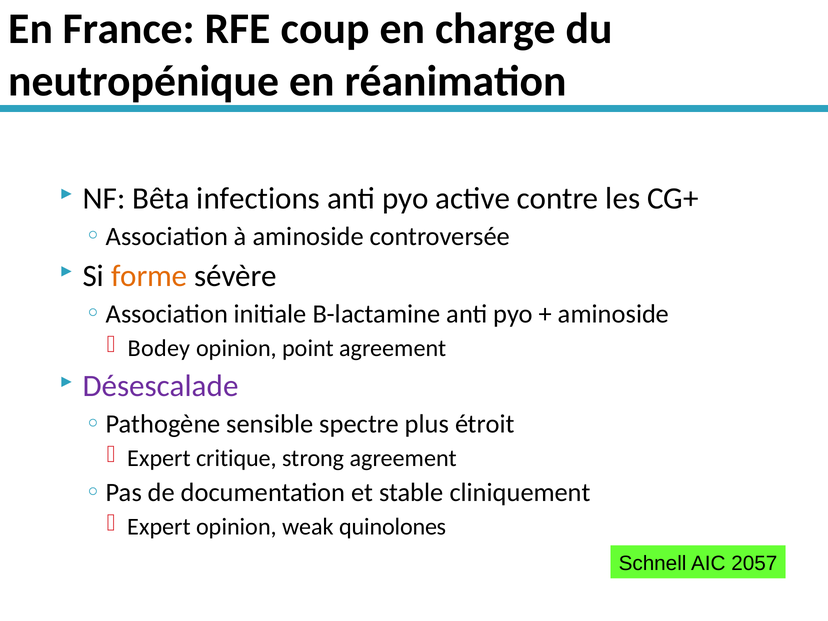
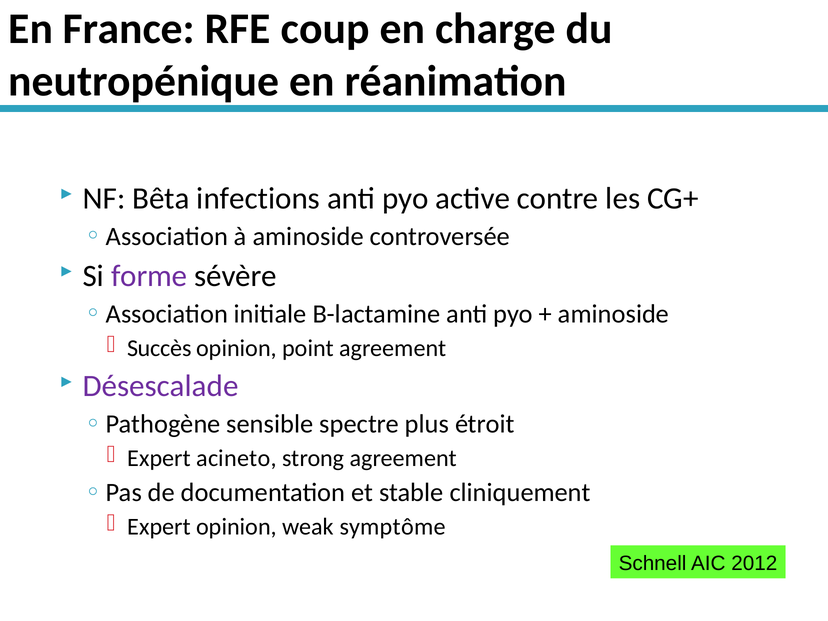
forme colour: orange -> purple
Bodey: Bodey -> Succès
critique: critique -> acineto
quinolones: quinolones -> symptôme
2057: 2057 -> 2012
